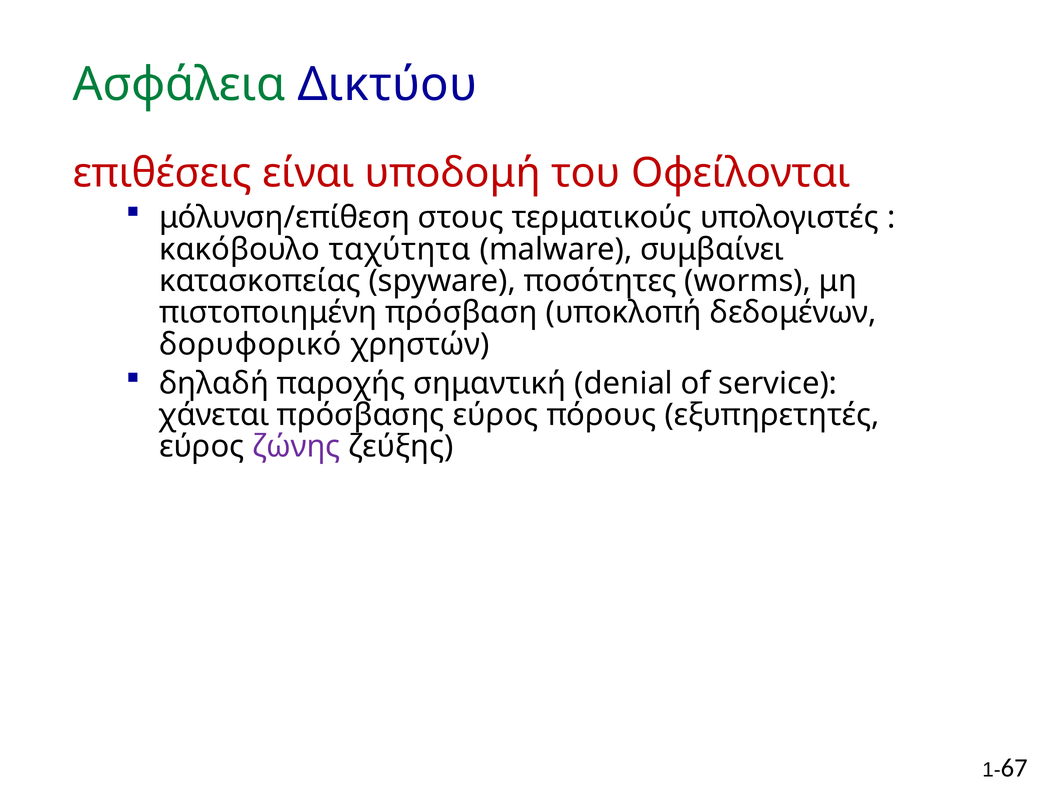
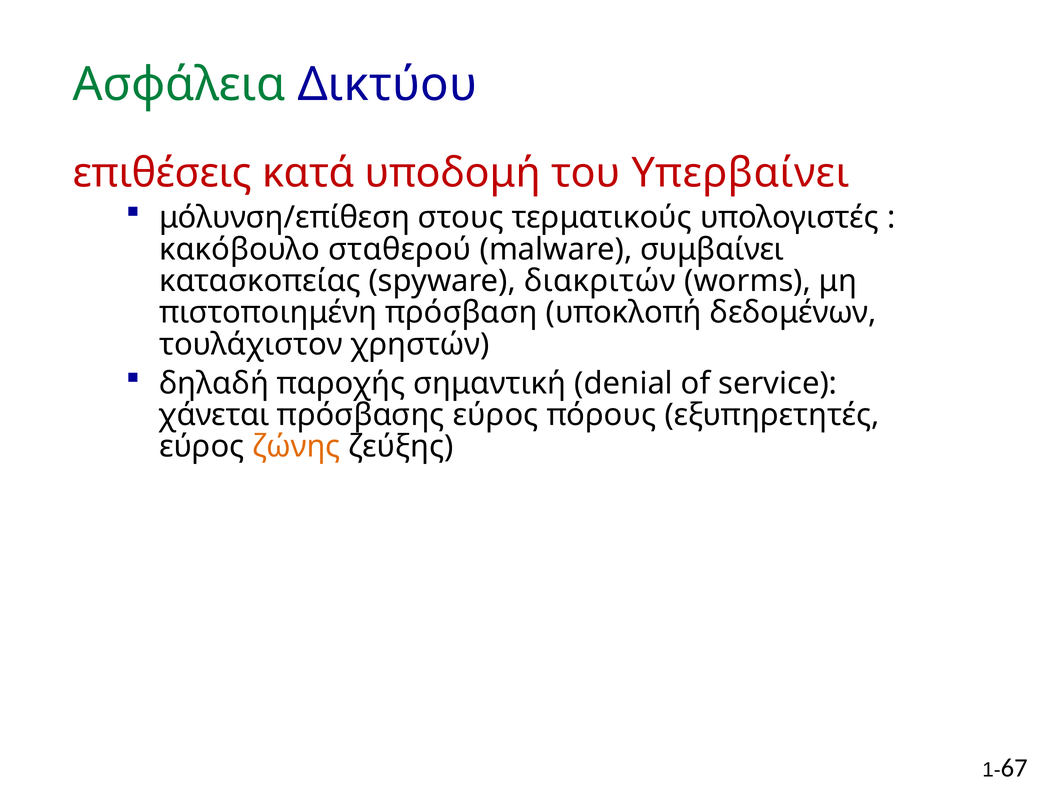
είναι: είναι -> κατά
Οφείλονται: Οφείλονται -> Υπερβαίνει
ταχύτητα: ταχύτητα -> σταθερού
ποσότητες: ποσότητες -> διακριτών
δορυφορικό: δορυφορικό -> τουλάχιστον
ζώνης colour: purple -> orange
